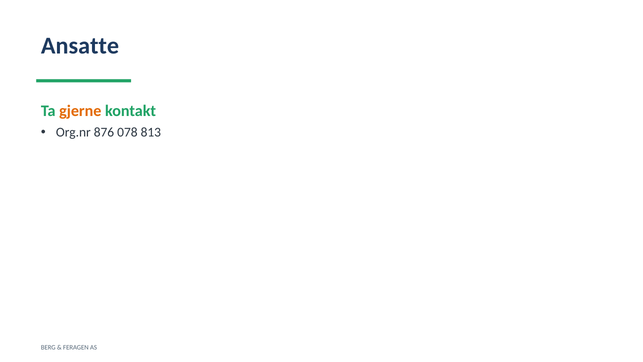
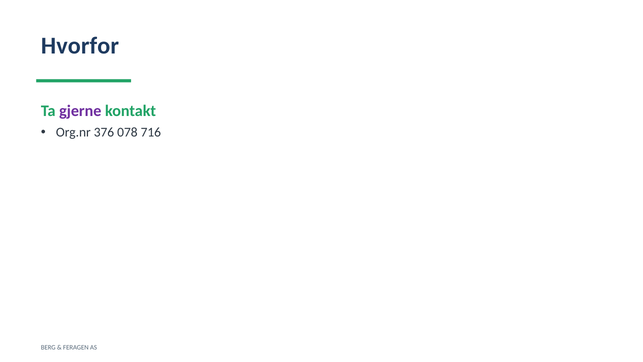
Ansatte: Ansatte -> Hvorfor
gjerne colour: orange -> purple
876: 876 -> 376
813: 813 -> 716
